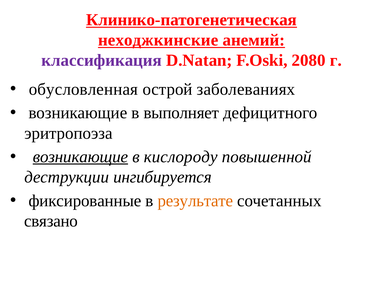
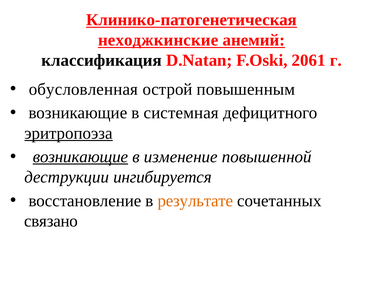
классификация colour: purple -> black
2080: 2080 -> 2061
заболеваниях: заболеваниях -> повышенным
выполняет: выполняет -> системная
эритропоэза underline: none -> present
кислороду: кислороду -> изменение
фиксированные: фиксированные -> восстановление
